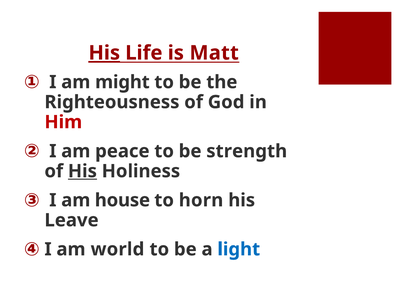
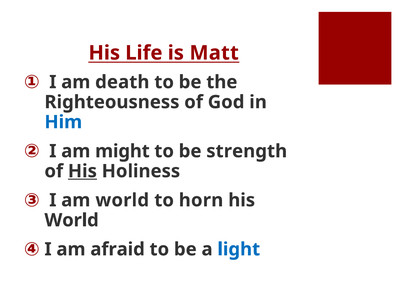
His at (104, 53) underline: present -> none
might: might -> death
Him colour: red -> blue
peace: peace -> might
am house: house -> world
Leave at (72, 220): Leave -> World
world: world -> afraid
